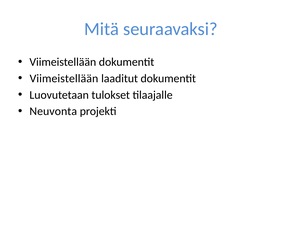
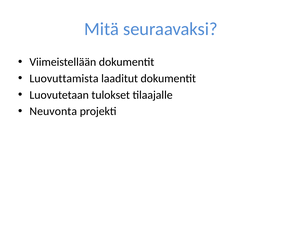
Viimeistellään at (64, 79): Viimeistellään -> Luovuttamista
